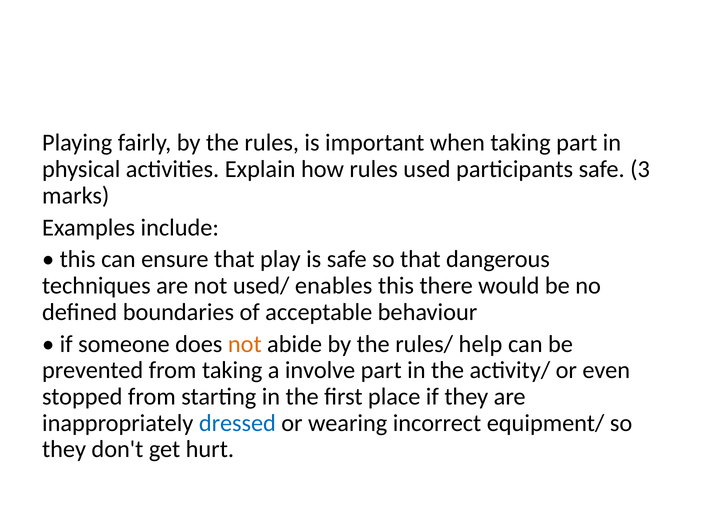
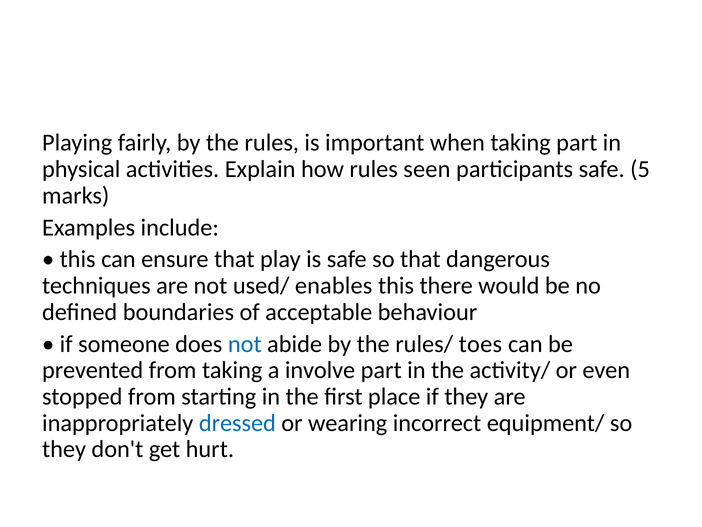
used: used -> seen
3: 3 -> 5
not at (245, 344) colour: orange -> blue
help: help -> toes
